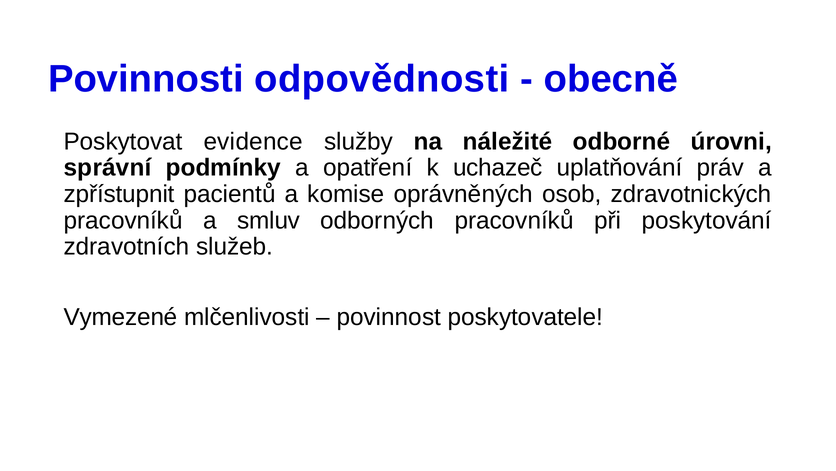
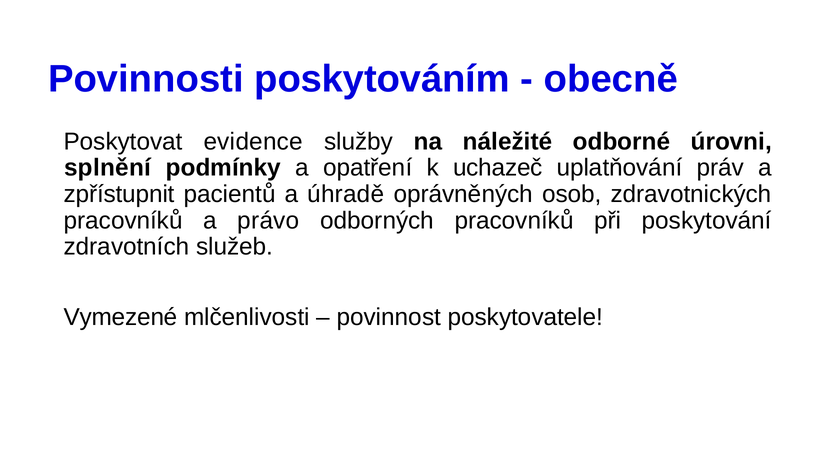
odpovědnosti: odpovědnosti -> poskytováním
správní: správní -> splnění
komise: komise -> úhradě
smluv: smluv -> právo
